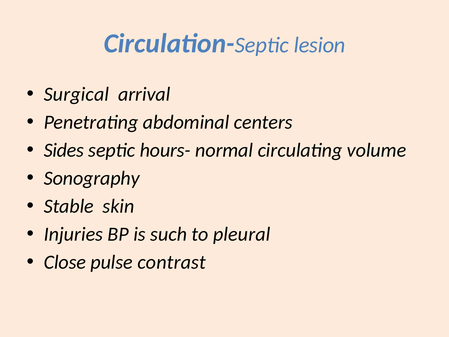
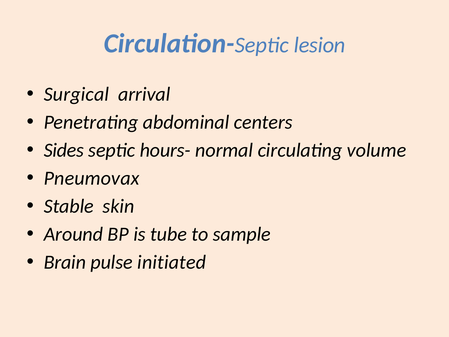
Sonography: Sonography -> Pneumovax
Injuries: Injuries -> Around
such: such -> tube
pleural: pleural -> sample
Close: Close -> Brain
contrast: contrast -> initiated
